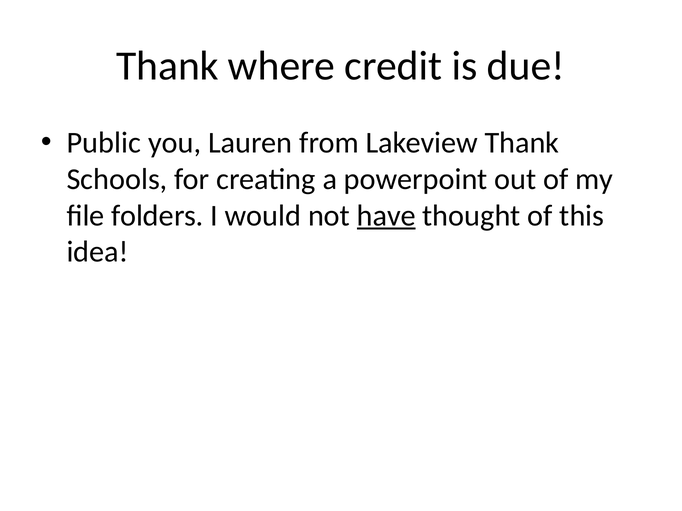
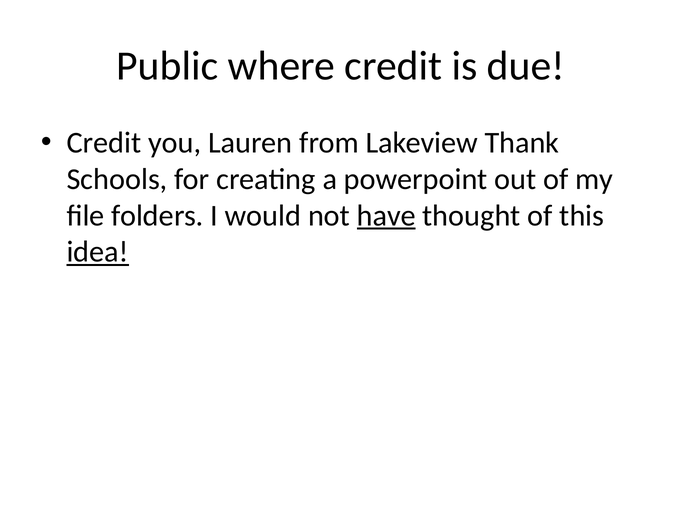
Thank at (168, 66): Thank -> Public
Public at (104, 143): Public -> Credit
idea underline: none -> present
